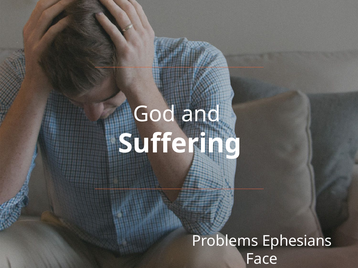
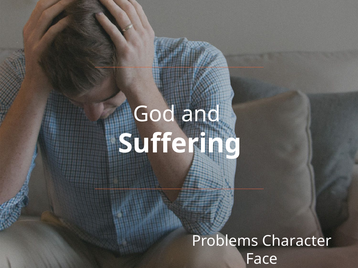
Ephesians: Ephesians -> Character
